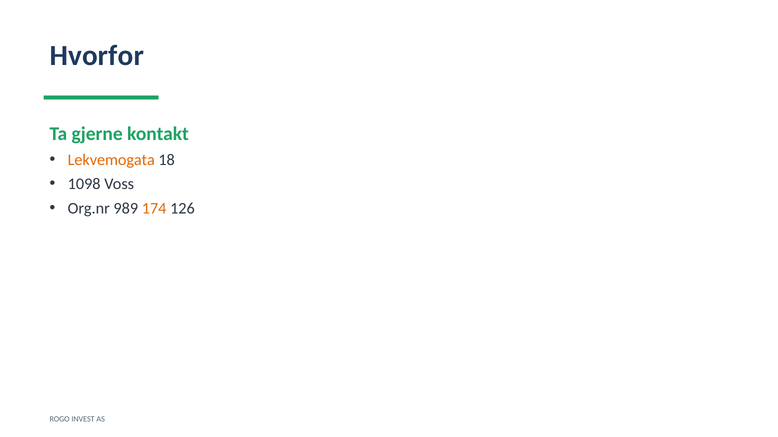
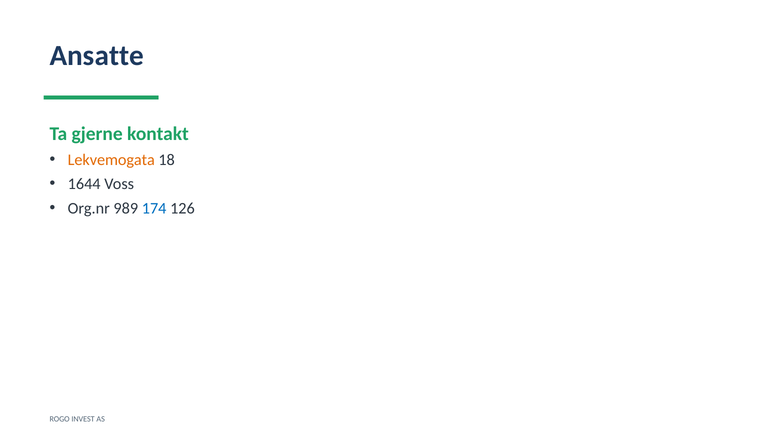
Hvorfor: Hvorfor -> Ansatte
1098: 1098 -> 1644
174 colour: orange -> blue
